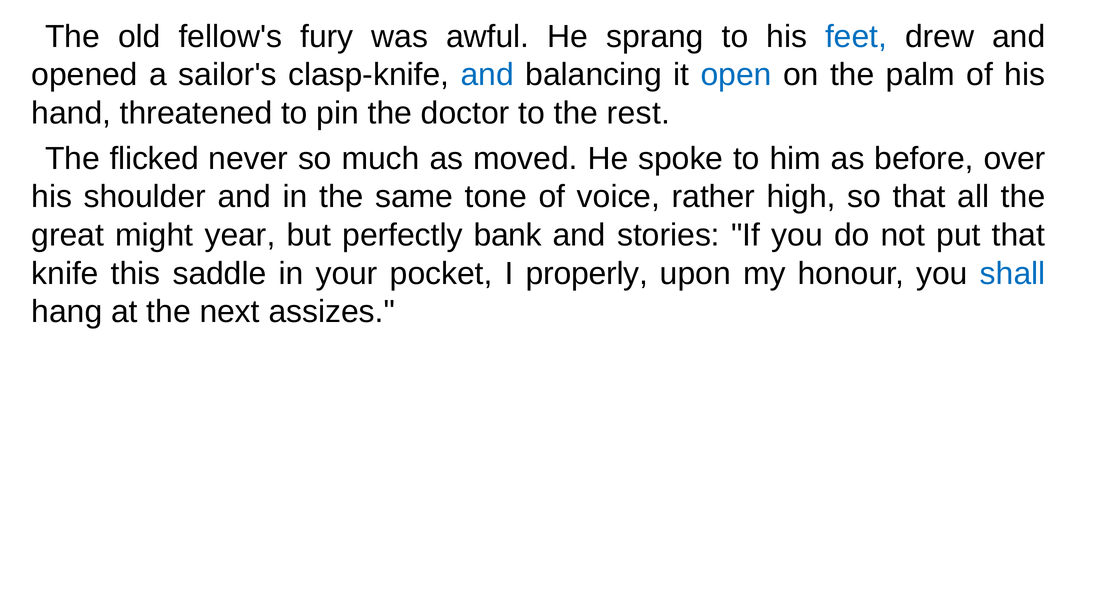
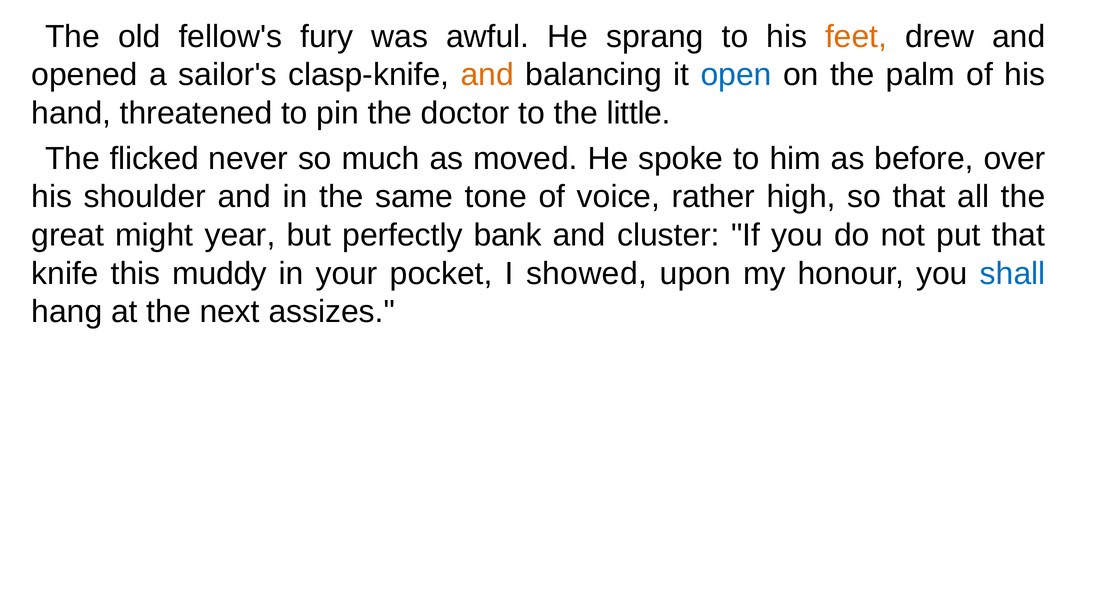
feet colour: blue -> orange
and at (487, 75) colour: blue -> orange
rest: rest -> little
stories: stories -> cluster
saddle: saddle -> muddy
properly: properly -> showed
